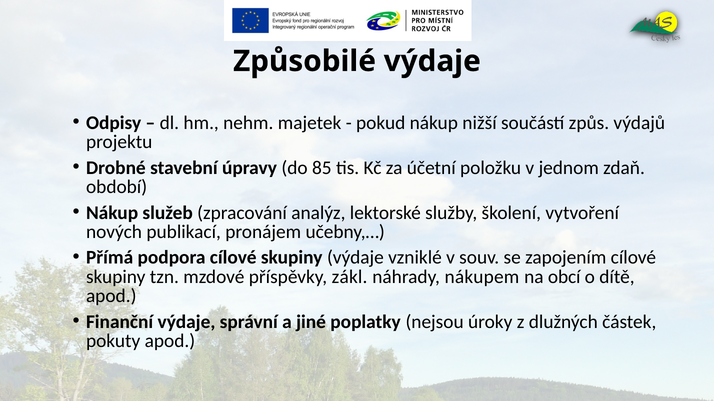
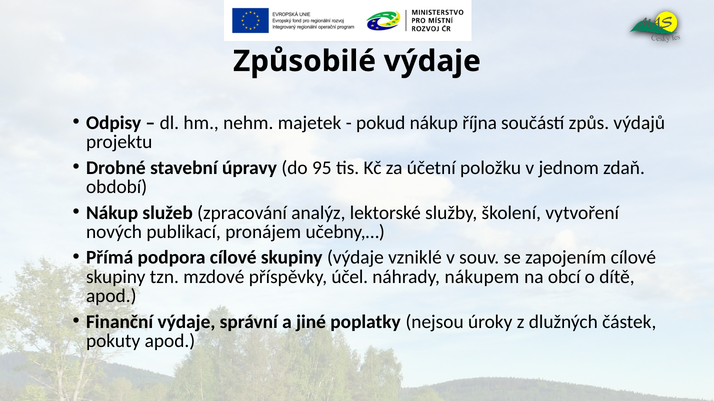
nižší: nižší -> října
85: 85 -> 95
zákl: zákl -> účel
